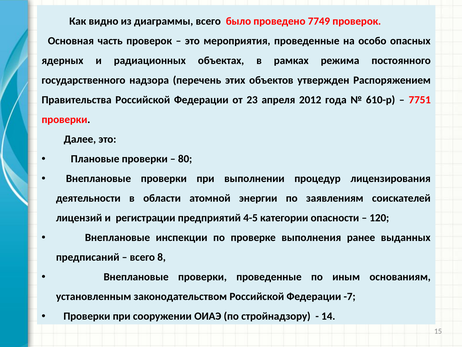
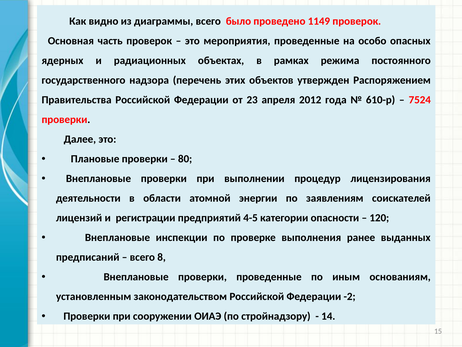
7749: 7749 -> 1149
7751: 7751 -> 7524
-7: -7 -> -2
